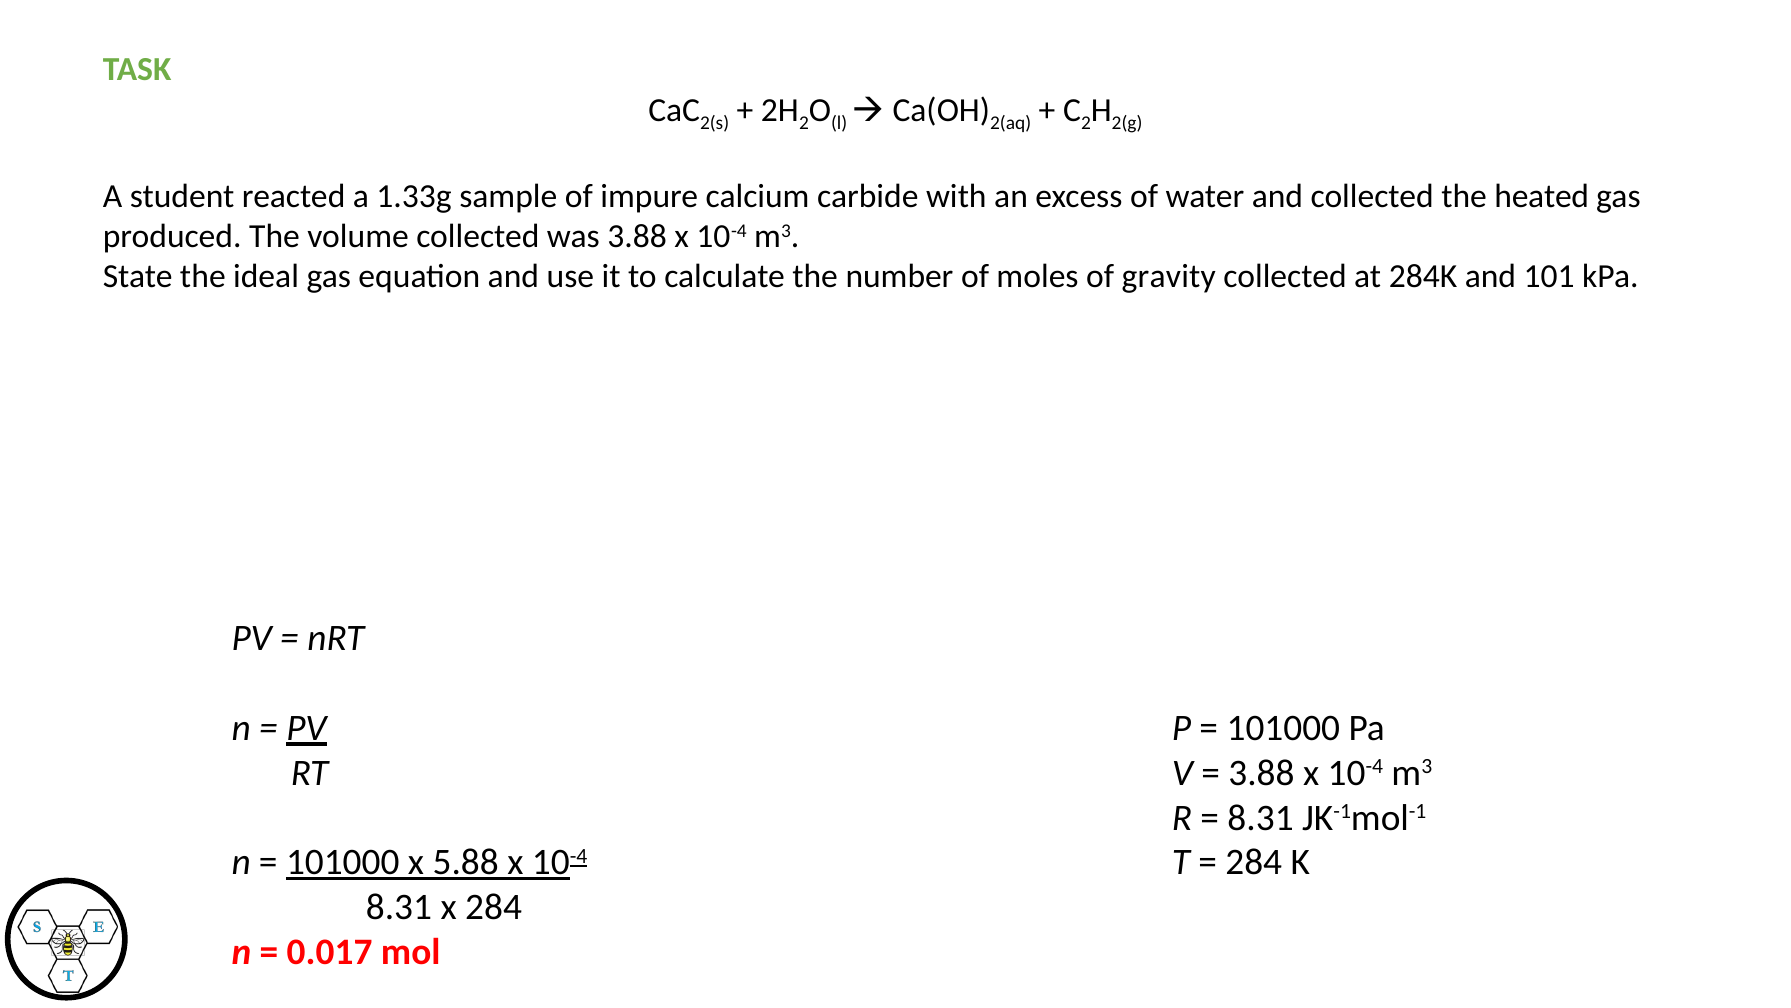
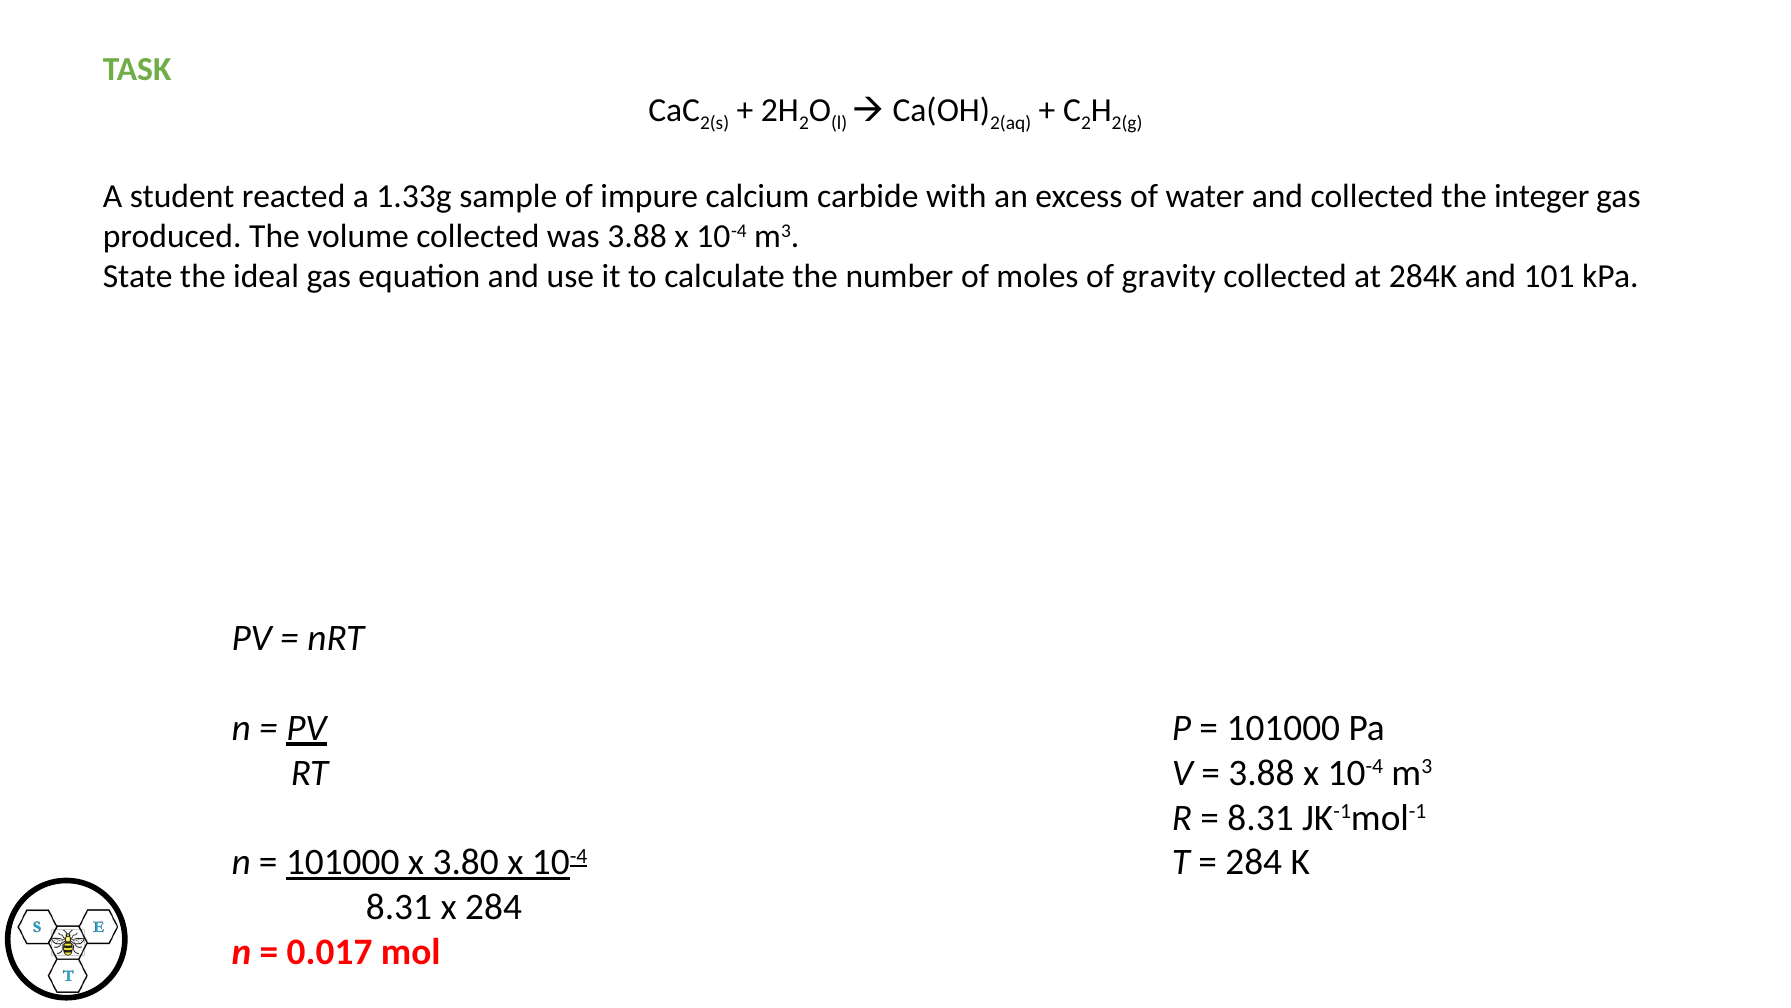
heated: heated -> integer
5.88: 5.88 -> 3.80
